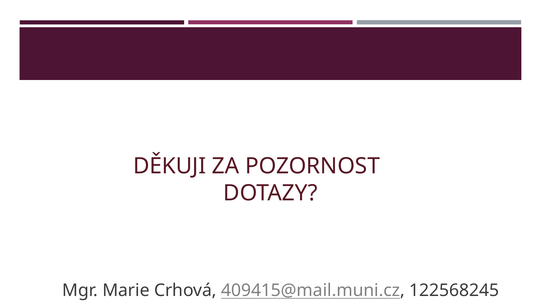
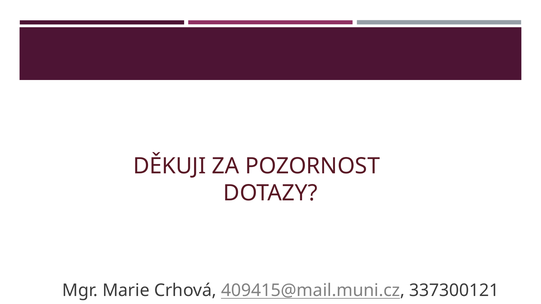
122568245: 122568245 -> 337300121
